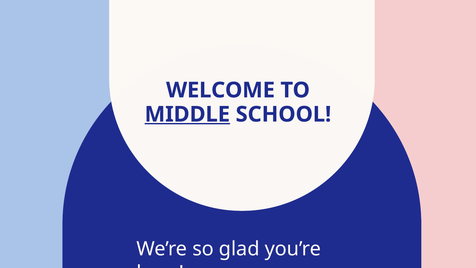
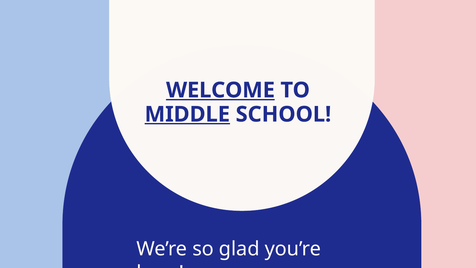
WELCOME underline: none -> present
